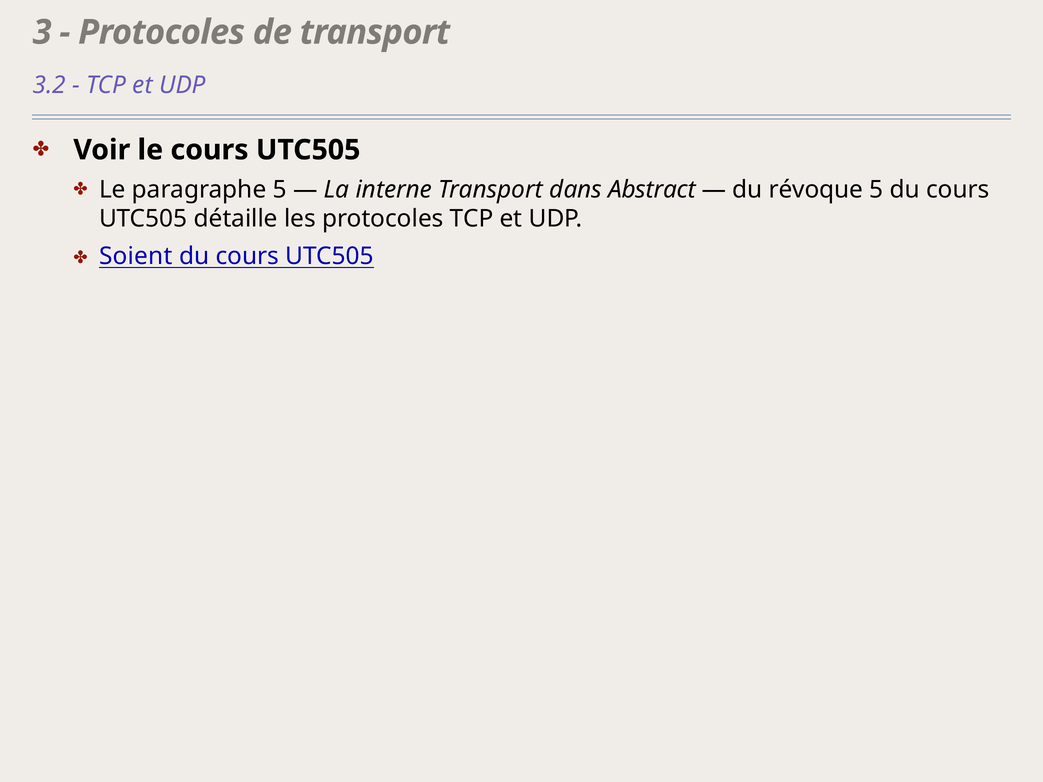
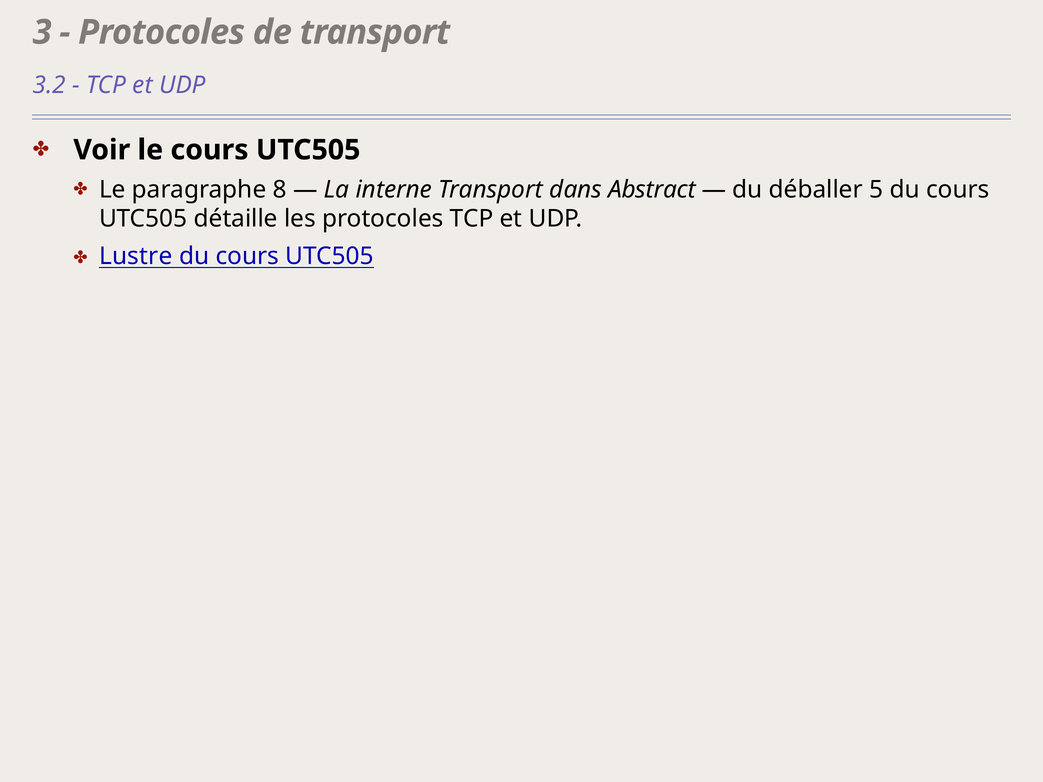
paragraphe 5: 5 -> 8
révoque: révoque -> déballer
Soient: Soient -> Lustre
